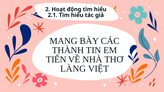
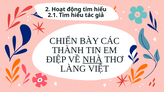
MANG: MANG -> CHIẾN
TIẾN: TIẾN -> ĐIỆP
NHÀ underline: none -> present
